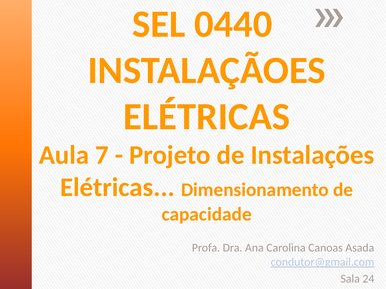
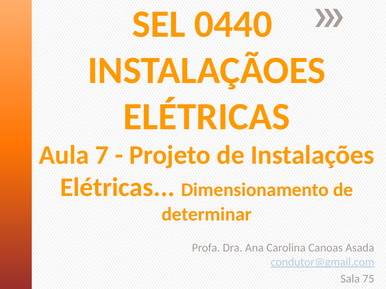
capacidade: capacidade -> determinar
24: 24 -> 75
